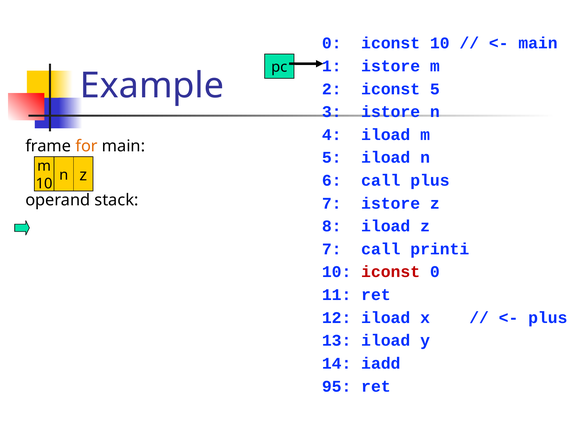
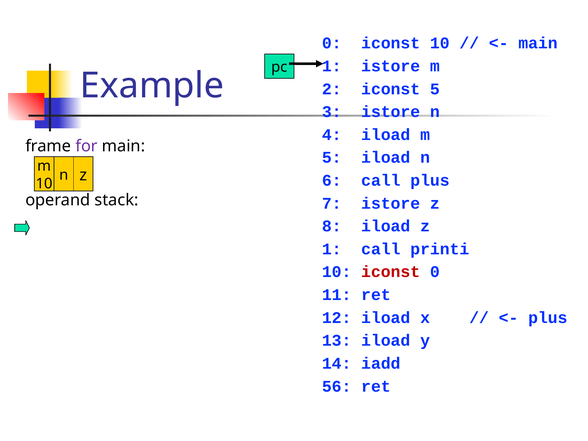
for colour: orange -> purple
7 at (332, 249): 7 -> 1
95: 95 -> 56
